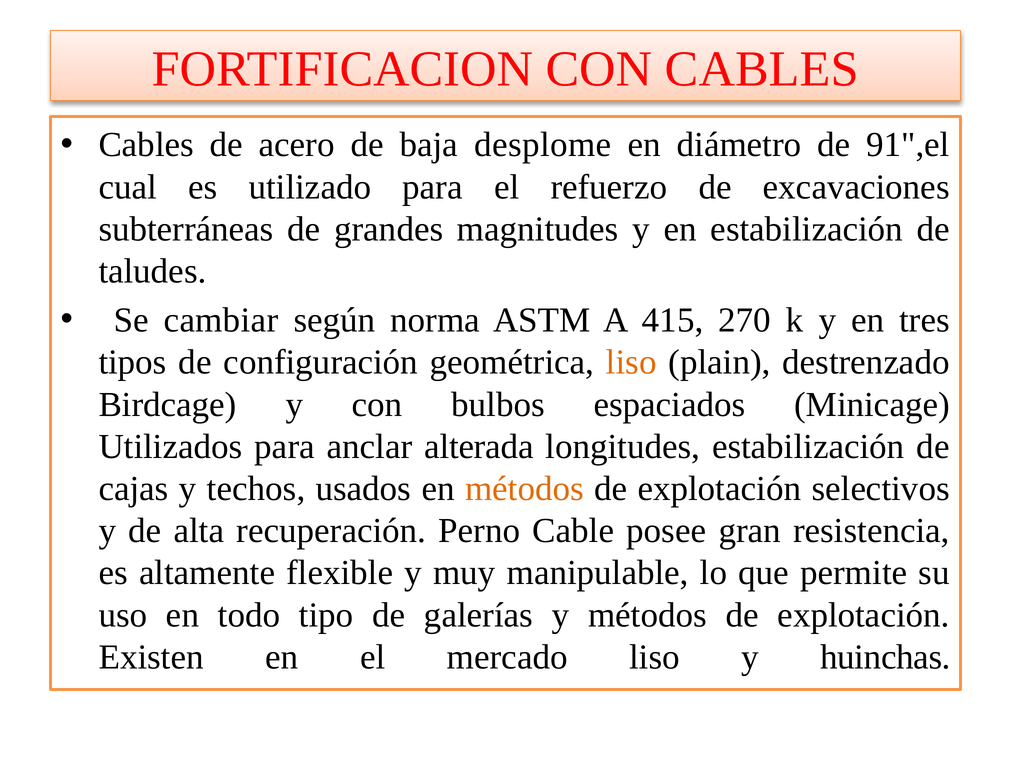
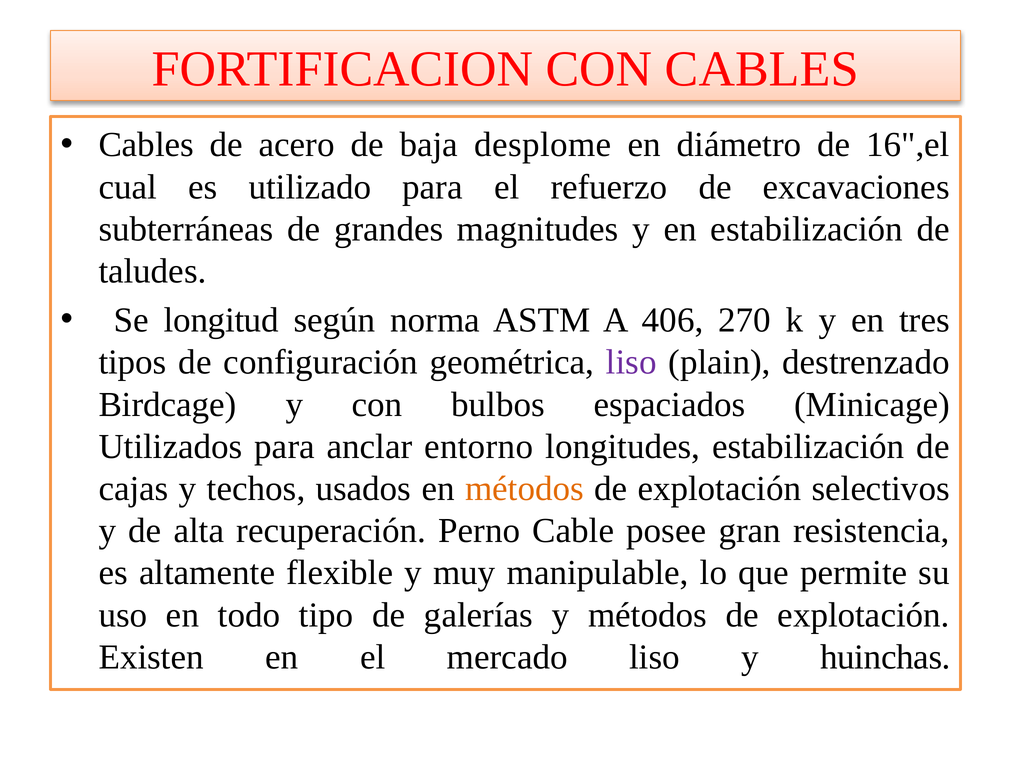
91",el: 91",el -> 16",el
cambiar: cambiar -> longitud
415: 415 -> 406
liso at (631, 363) colour: orange -> purple
alterada: alterada -> entorno
